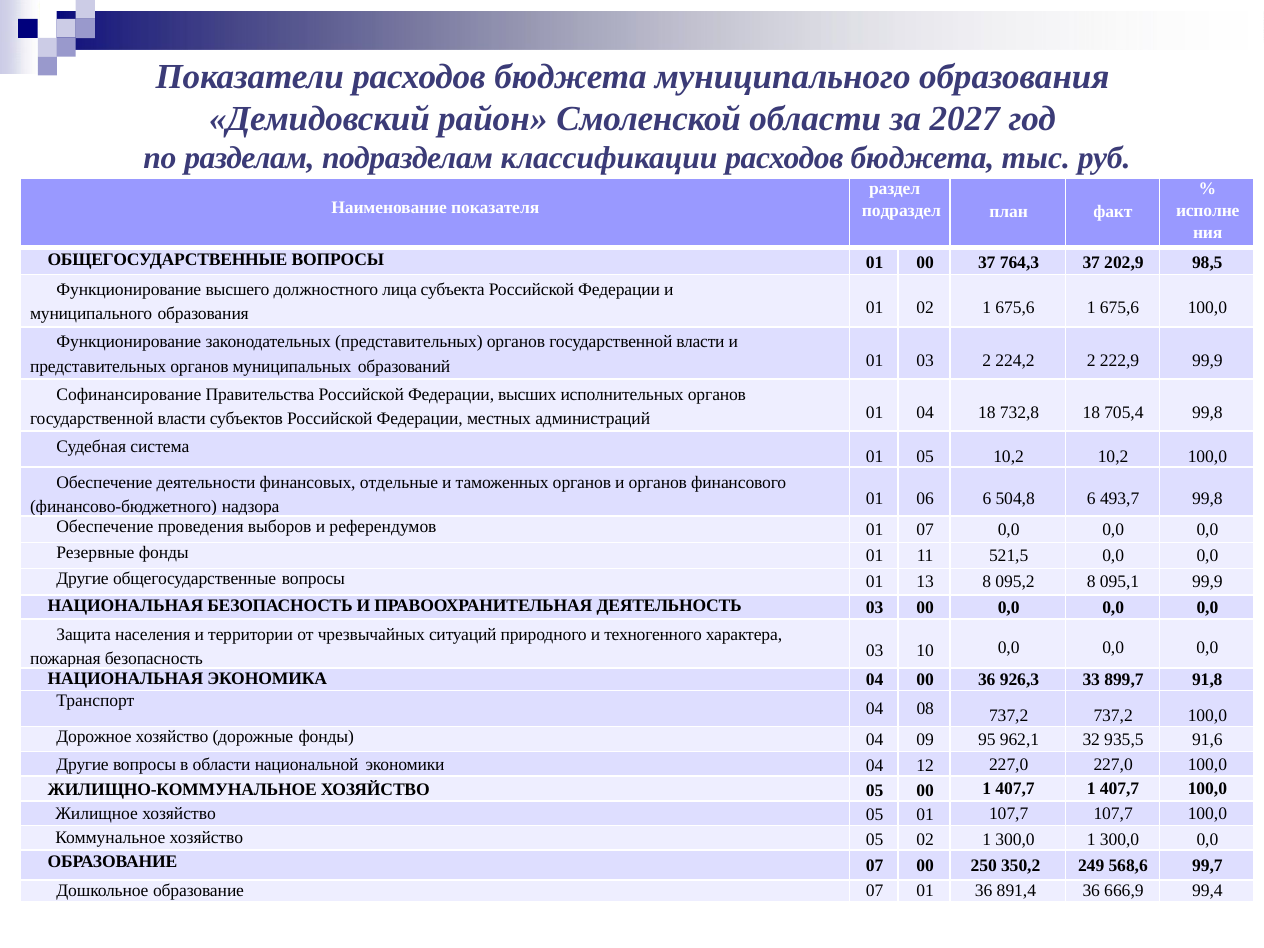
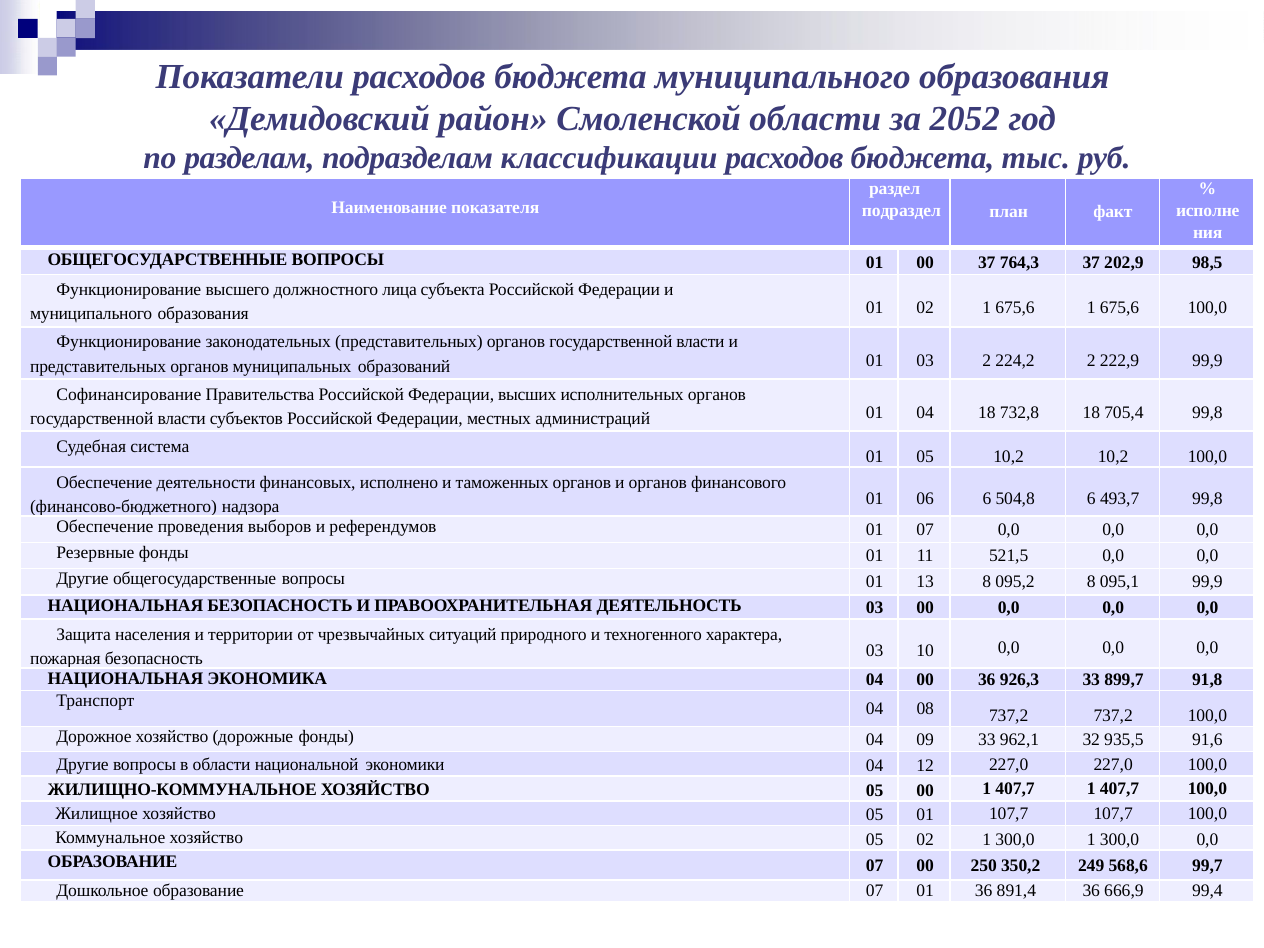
2027: 2027 -> 2052
отдельные: отдельные -> исполнено
09 95: 95 -> 33
